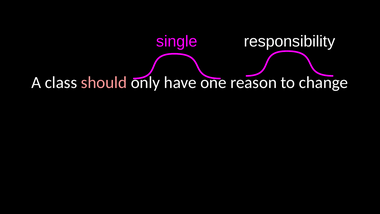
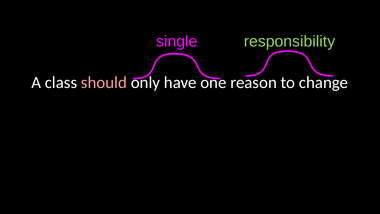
responsibility colour: white -> light green
